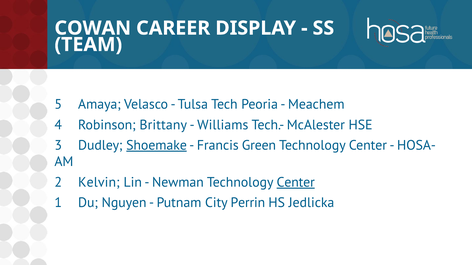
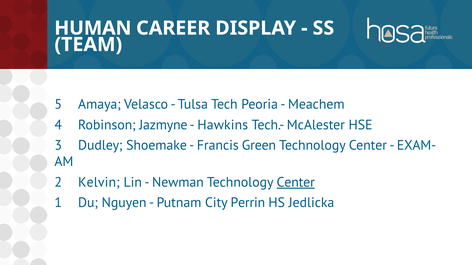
COWAN: COWAN -> HUMAN
Brittany: Brittany -> Jazmyne
Williams: Williams -> Hawkins
Shoemake underline: present -> none
HOSA-: HOSA- -> EXAM-
